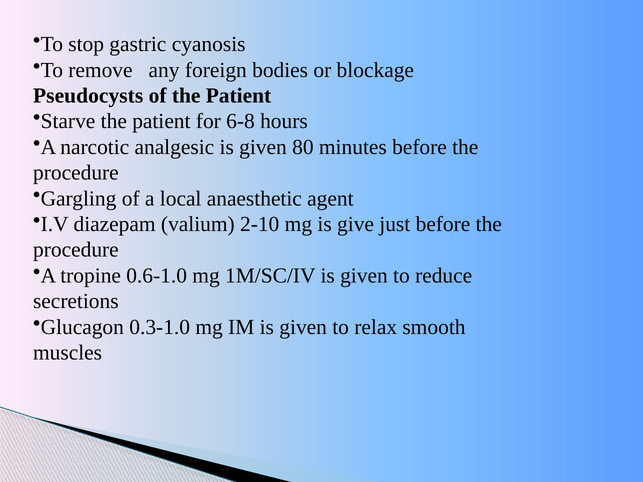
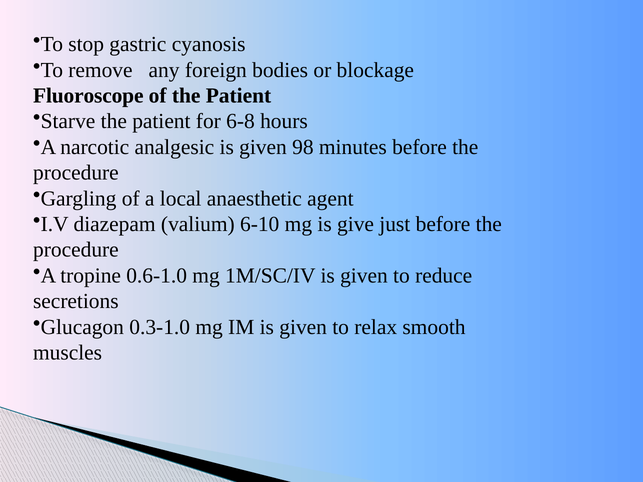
Pseudocysts: Pseudocysts -> Fluoroscope
80: 80 -> 98
2-10: 2-10 -> 6-10
